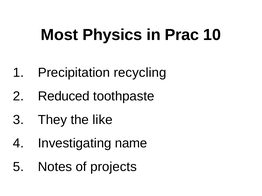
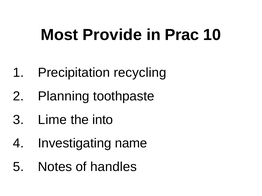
Physics: Physics -> Provide
Reduced: Reduced -> Planning
They: They -> Lime
like: like -> into
projects: projects -> handles
